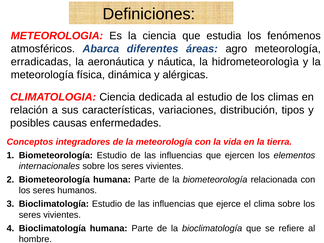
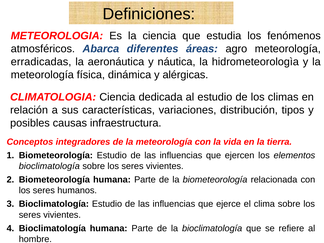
enfermedades: enfermedades -> infraestructura
internacionales at (49, 166): internacionales -> bioclimatología
